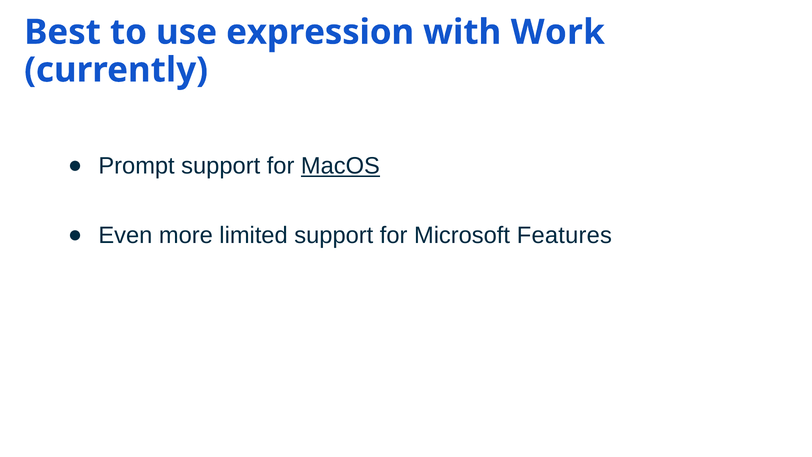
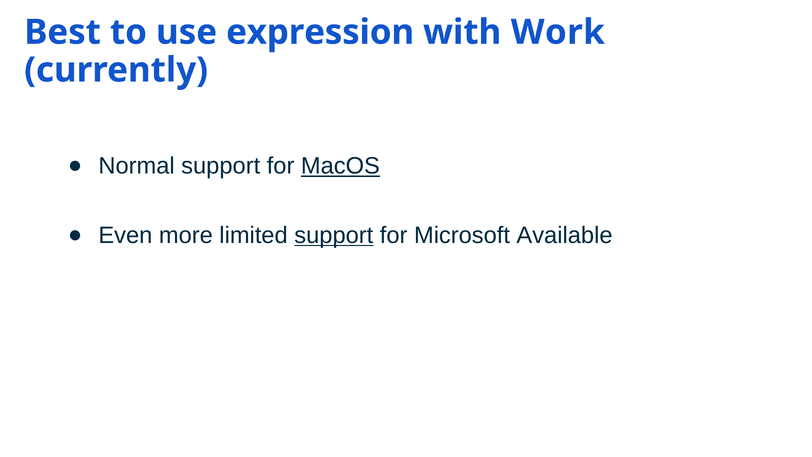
Prompt: Prompt -> Normal
support at (334, 235) underline: none -> present
Features: Features -> Available
